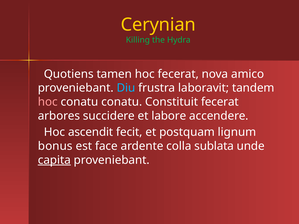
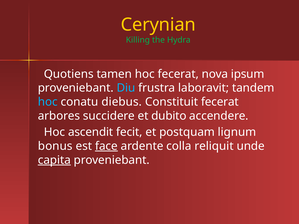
amico: amico -> ipsum
hoc at (48, 102) colour: pink -> light blue
conatu conatu: conatu -> diebus
labore: labore -> dubito
face underline: none -> present
sublata: sublata -> reliquit
